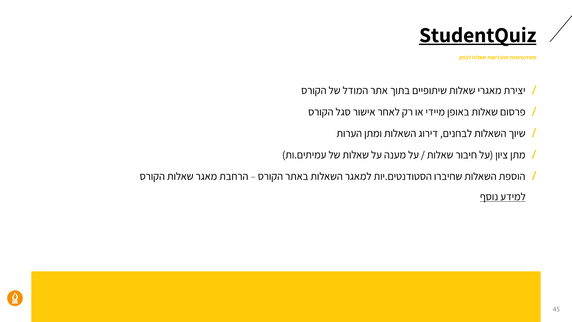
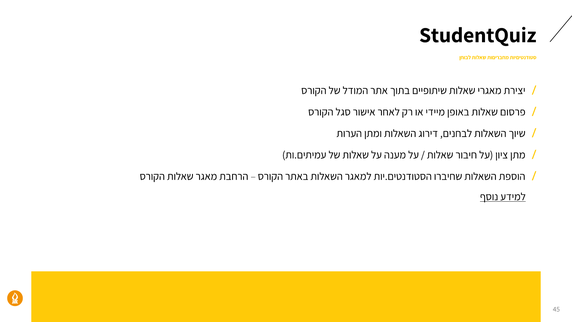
StudentQuiz underline: present -> none
